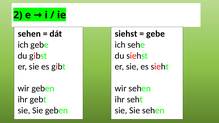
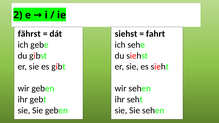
sehen at (29, 34): sehen -> fährst
gebe at (156, 34): gebe -> fahrt
